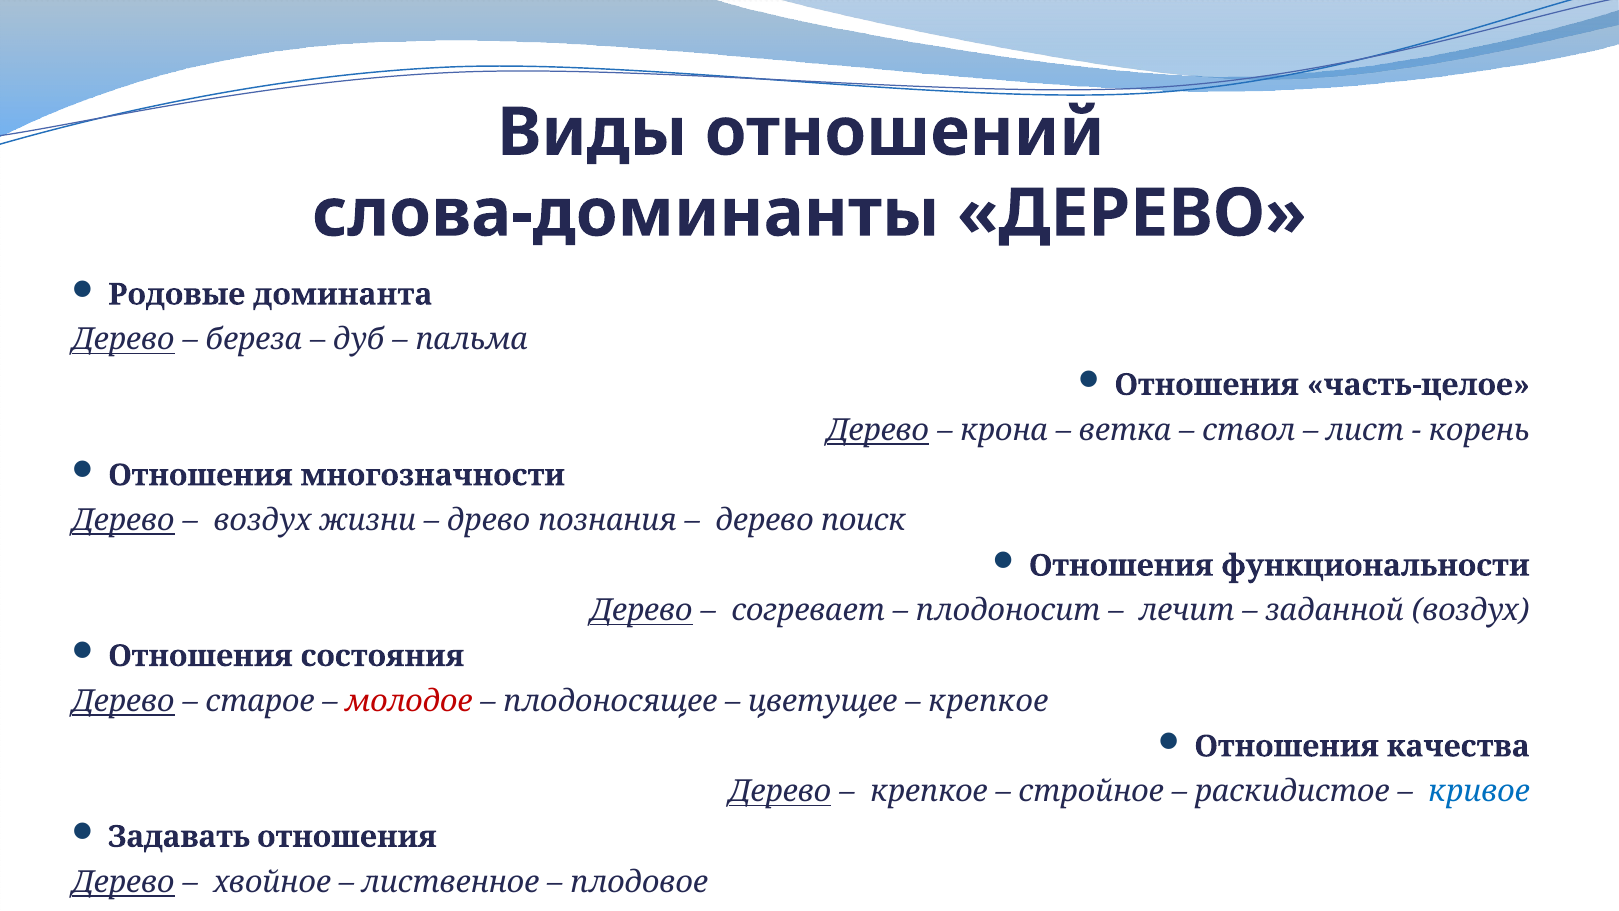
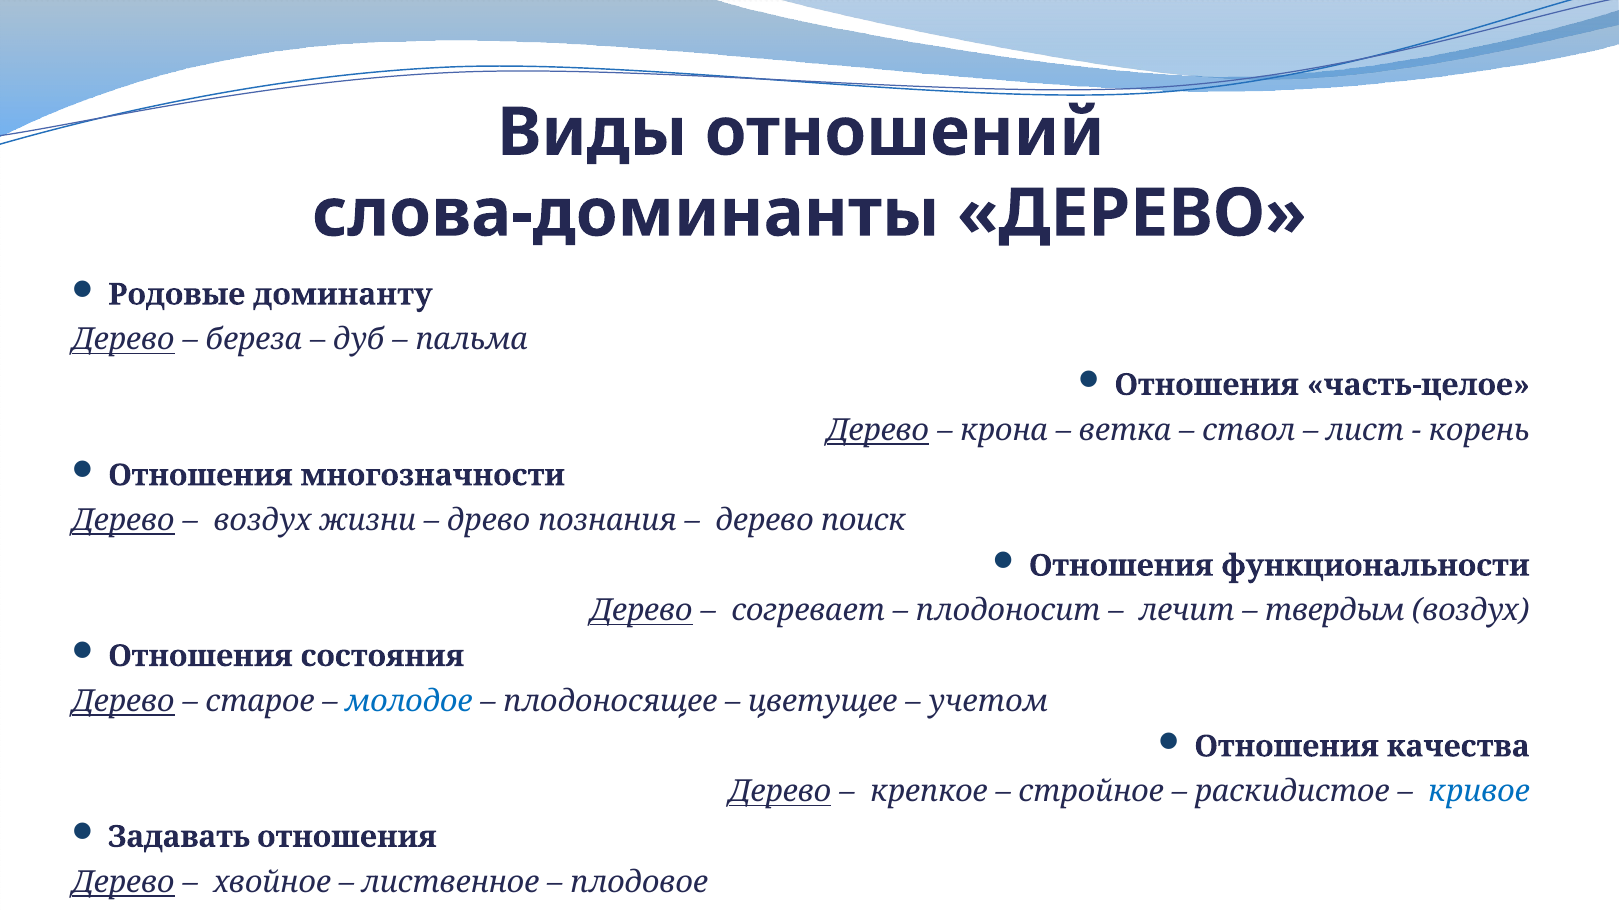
доминанта: доминанта -> доминанту
заданной: заданной -> твердым
молодое colour: red -> blue
крепкое at (988, 701): крепкое -> учетом
